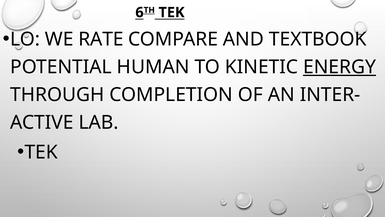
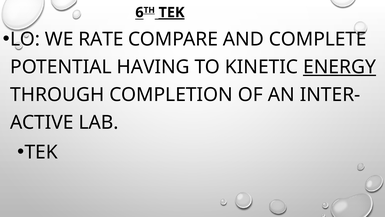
TEK at (172, 12) underline: none -> present
TEXTBOOK: TEXTBOOK -> COMPLETE
HUMAN: HUMAN -> HAVING
